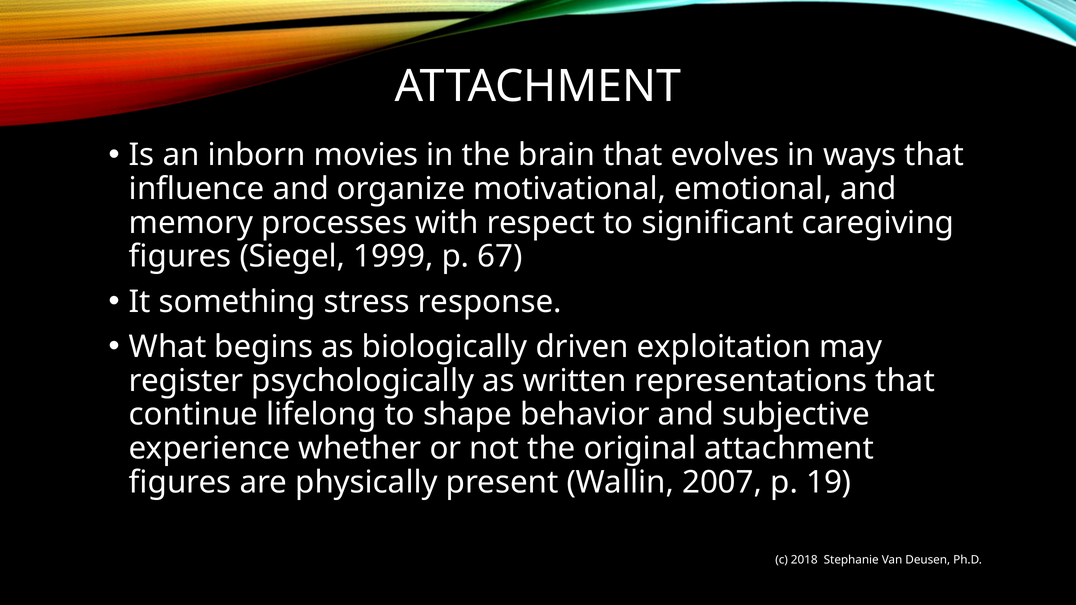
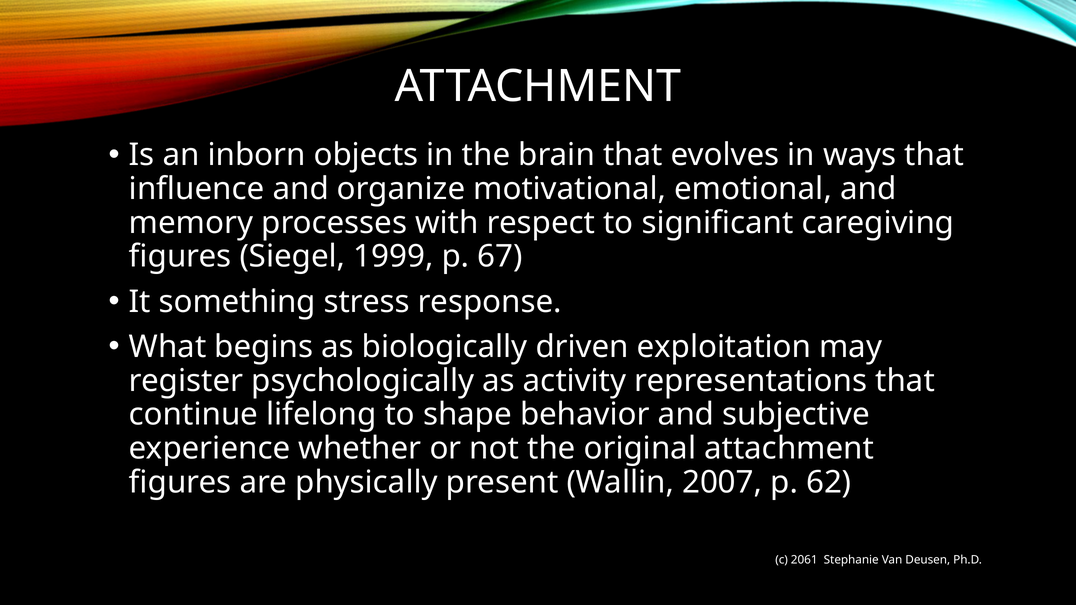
movies: movies -> objects
written: written -> activity
19: 19 -> 62
2018: 2018 -> 2061
